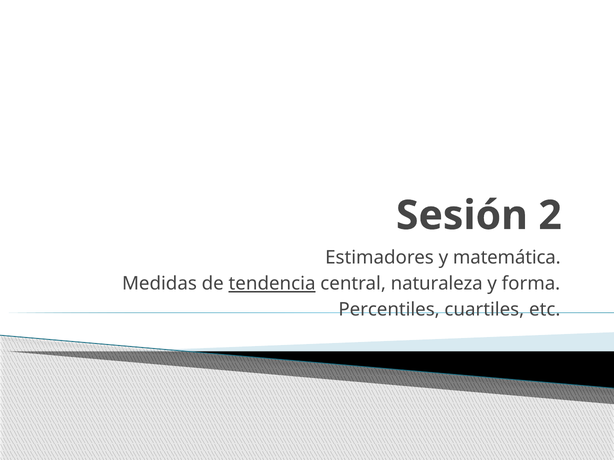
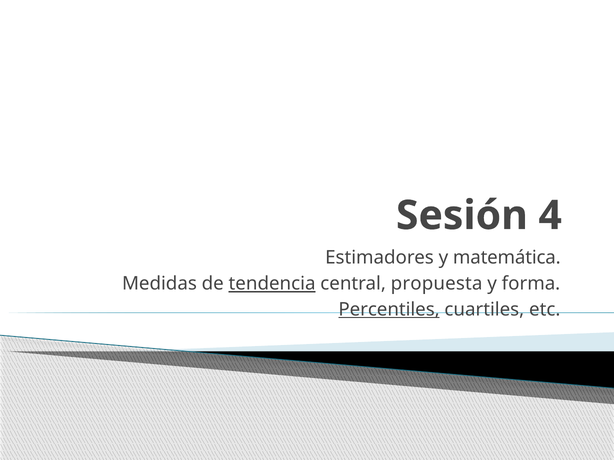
2: 2 -> 4
naturaleza: naturaleza -> propuesta
Percentiles underline: none -> present
